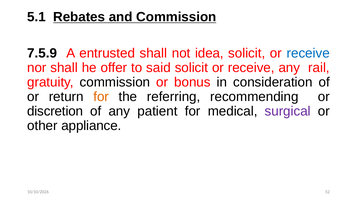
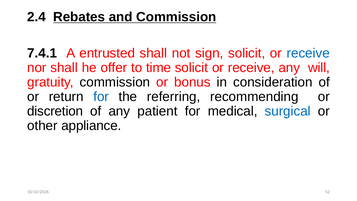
5.1: 5.1 -> 2.4
7.5.9: 7.5.9 -> 7.4.1
idea: idea -> sign
said: said -> time
rail: rail -> will
for at (101, 97) colour: orange -> blue
surgical colour: purple -> blue
